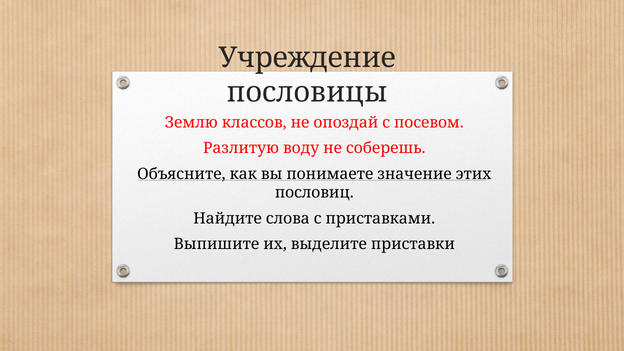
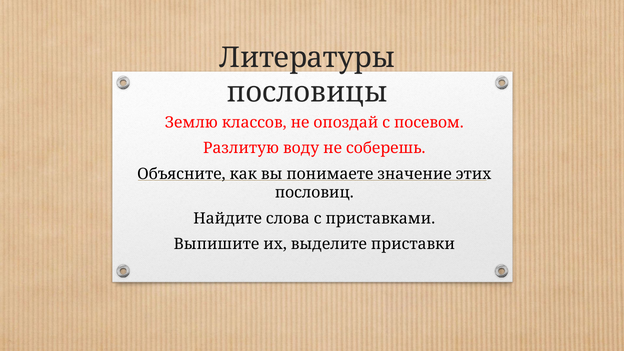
Учреждение: Учреждение -> Литературы
